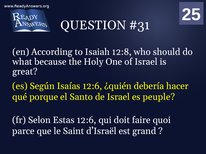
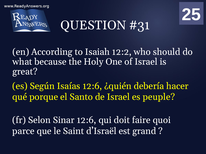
12:8: 12:8 -> 12:2
Estas: Estas -> Sinar
